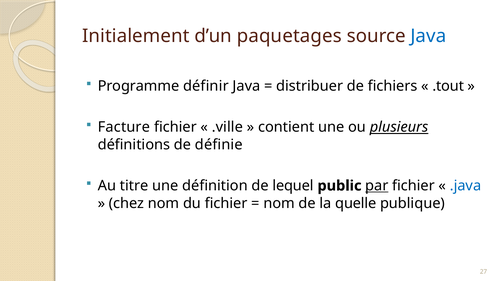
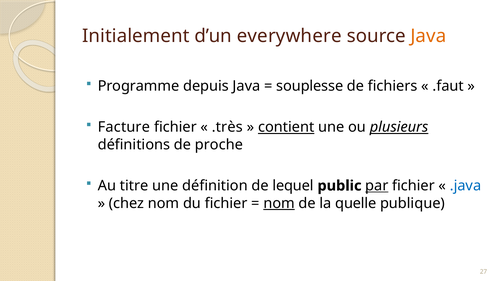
paquetages: paquetages -> everywhere
Java at (428, 36) colour: blue -> orange
définir: définir -> depuis
distribuer: distribuer -> souplesse
.tout: .tout -> .faut
.ville: .ville -> .très
contient underline: none -> present
définie: définie -> proche
nom at (279, 203) underline: none -> present
